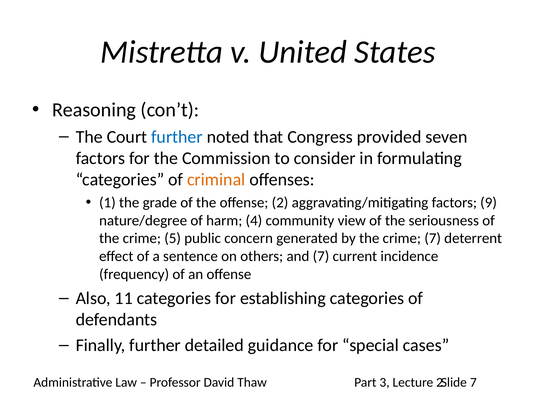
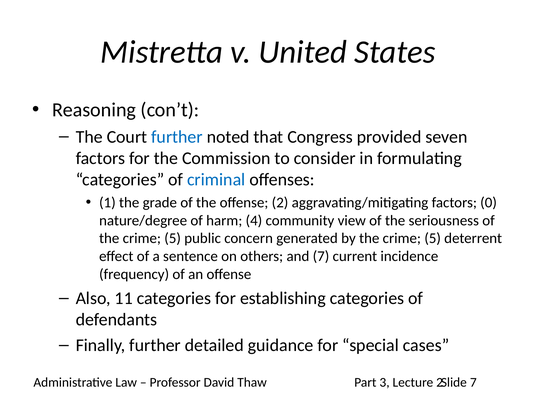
criminal colour: orange -> blue
9: 9 -> 0
by the crime 7: 7 -> 5
